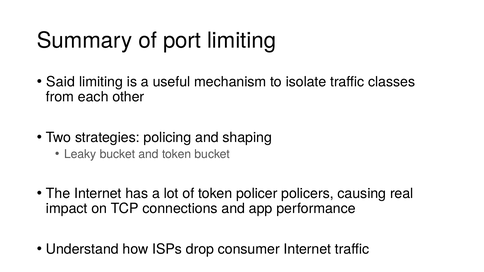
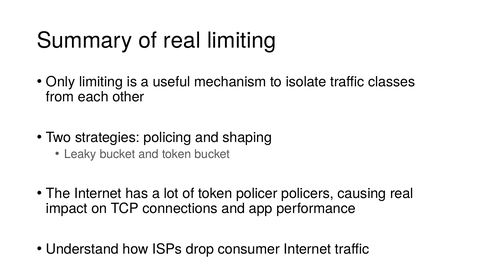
of port: port -> real
Said: Said -> Only
